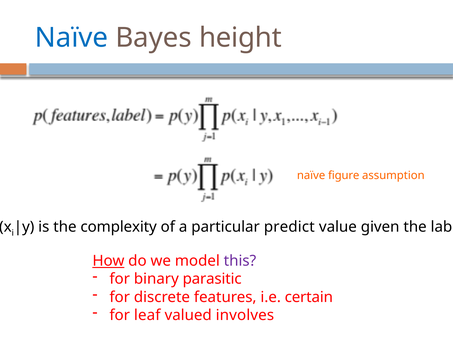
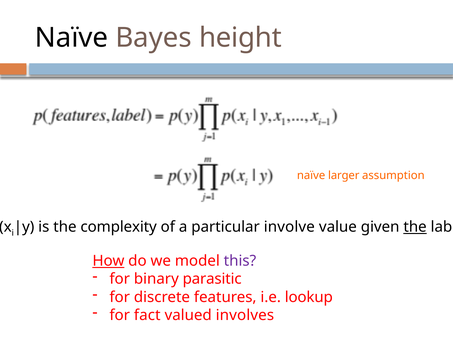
Naïve at (71, 38) colour: blue -> black
figure: figure -> larger
predict: predict -> involve
the at (415, 228) underline: none -> present
certain: certain -> lookup
leaf: leaf -> fact
